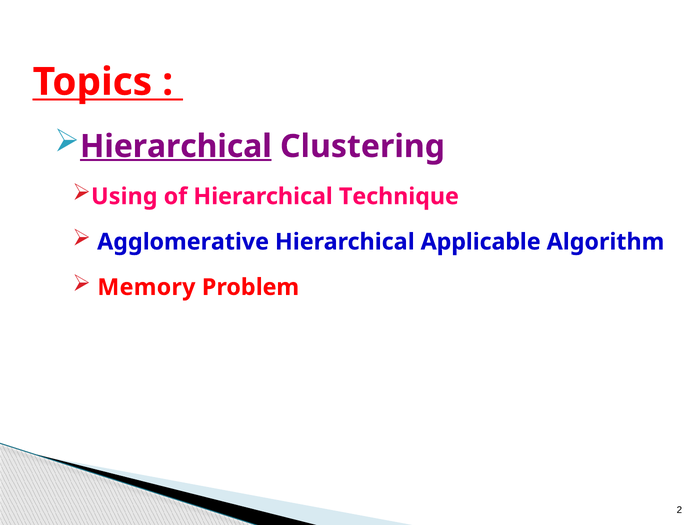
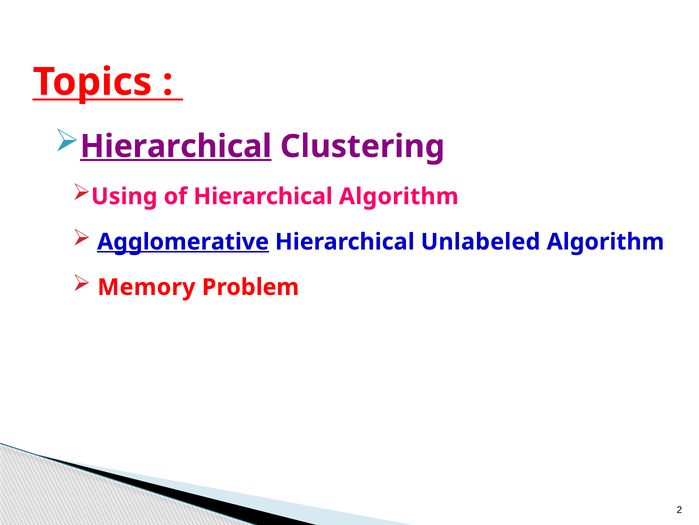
Hierarchical Technique: Technique -> Algorithm
Agglomerative underline: none -> present
Applicable: Applicable -> Unlabeled
